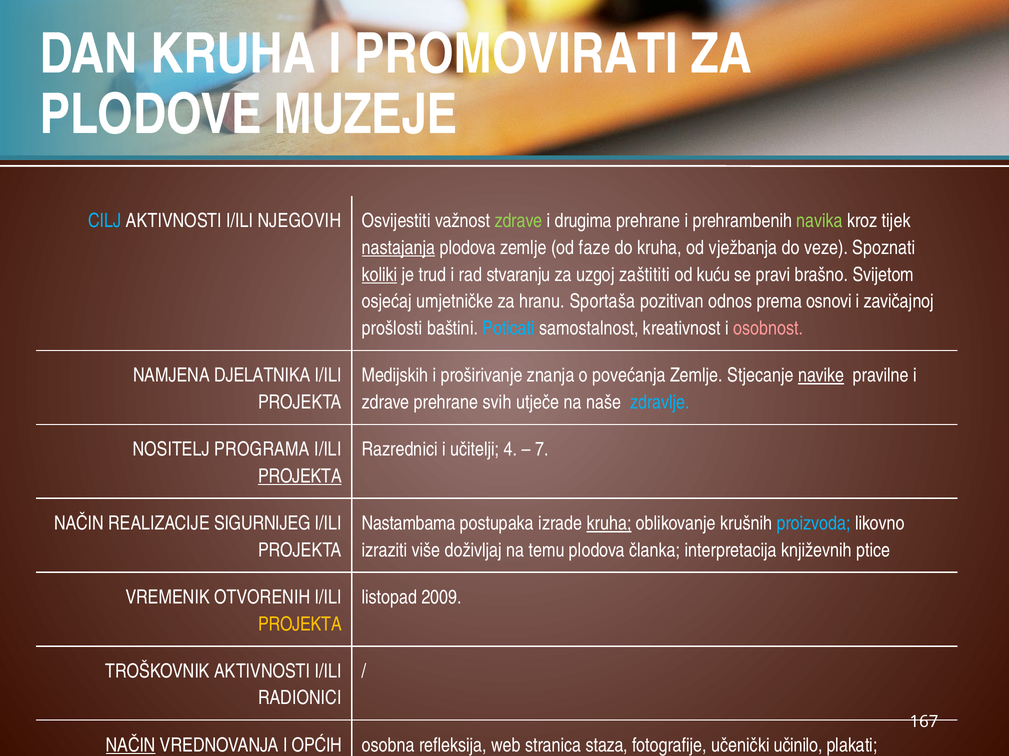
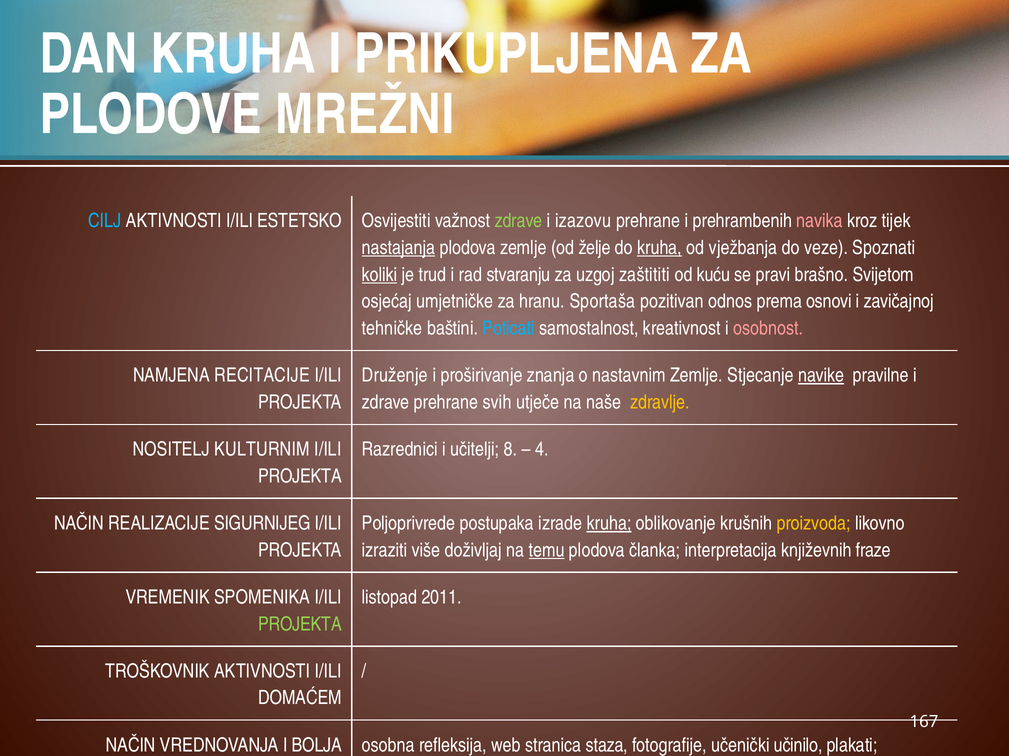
PROMOVIRATI: PROMOVIRATI -> PRIKUPLJENA
MUZEJE: MUZEJE -> MREŽNI
NJEGOVIH: NJEGOVIH -> ESTETSKO
drugima: drugima -> izazovu
navika colour: light green -> pink
faze: faze -> želje
kruha at (660, 248) underline: none -> present
prošlosti: prošlosti -> tehničke
DJELATNIKA: DJELATNIKA -> RECITACIJE
Medijskih: Medijskih -> Druženje
povećanja: povećanja -> nastavnim
zdravlje colour: light blue -> yellow
PROGRAMA: PROGRAMA -> KULTURNIM
4: 4 -> 8
7: 7 -> 4
PROJEKTA at (300, 477) underline: present -> none
Nastambama: Nastambama -> Poljoprivrede
proizvoda colour: light blue -> yellow
temu underline: none -> present
ptice: ptice -> fraze
OTVORENIH: OTVORENIH -> SPOMENIKA
2009: 2009 -> 2011
PROJEKTA at (300, 625) colour: yellow -> light green
RADIONICI: RADIONICI -> DOMAĆEM
NAČIN at (131, 746) underline: present -> none
OPĆIH: OPĆIH -> BOLJA
